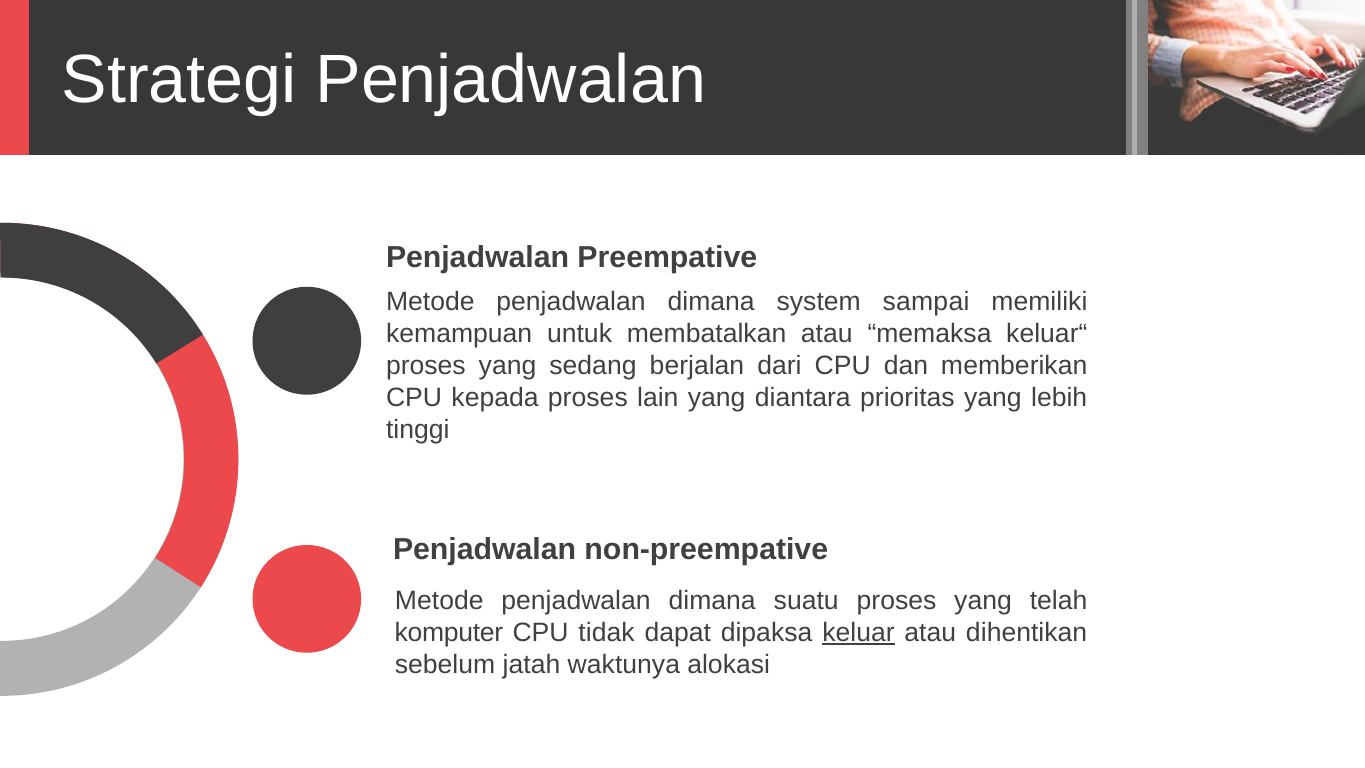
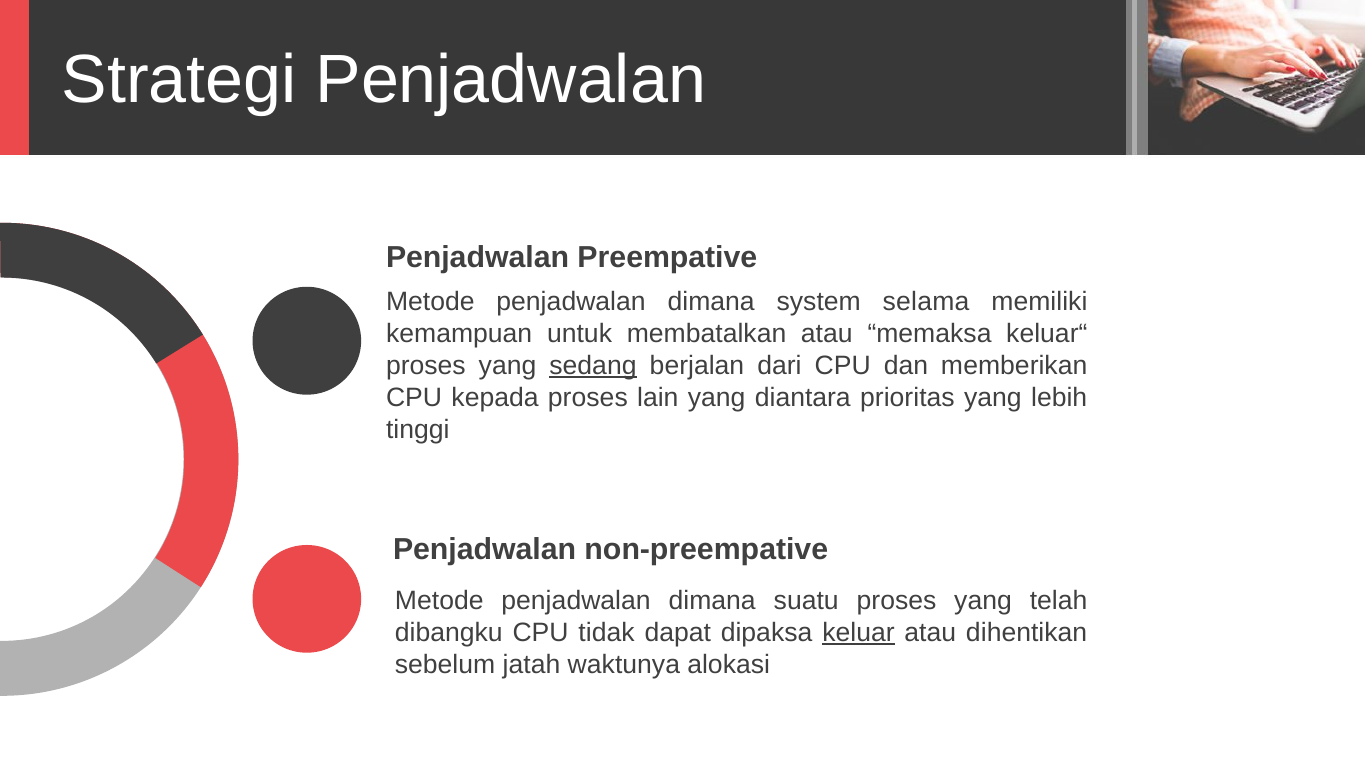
sampai: sampai -> selama
sedang underline: none -> present
komputer: komputer -> dibangku
